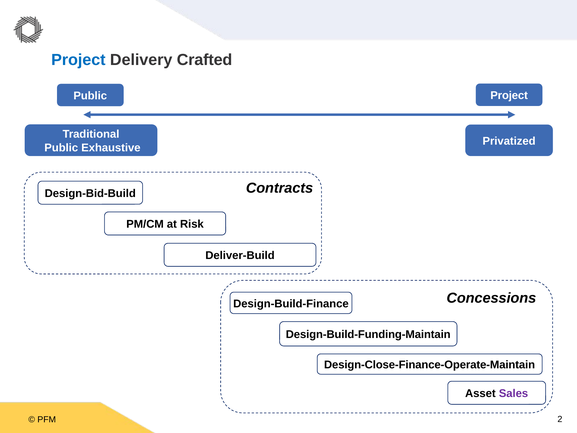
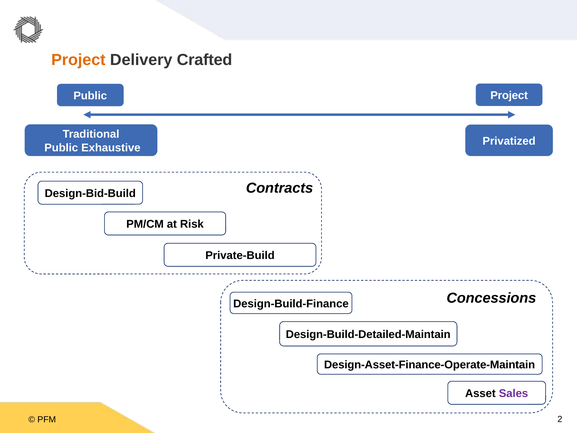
Project at (78, 60) colour: blue -> orange
Deliver-Build: Deliver-Build -> Private-Build
Design-Build-Funding-Maintain: Design-Build-Funding-Maintain -> Design-Build-Detailed-Maintain
Design-Close-Finance-Operate-Maintain: Design-Close-Finance-Operate-Maintain -> Design-Asset-Finance-Operate-Maintain
